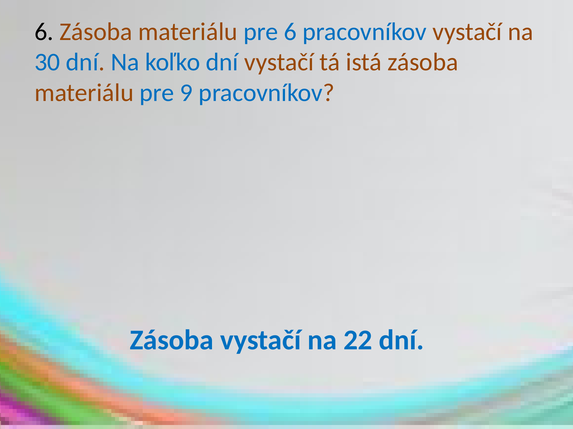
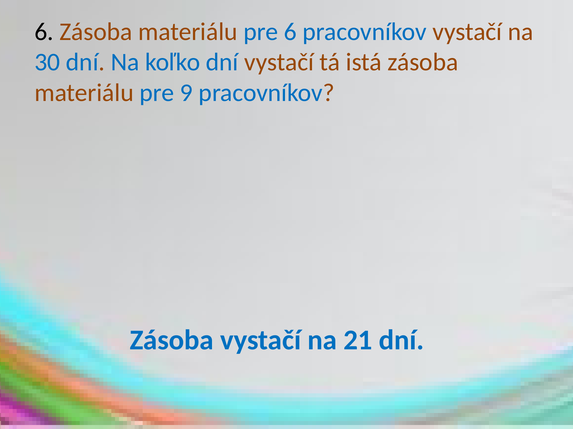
22: 22 -> 21
